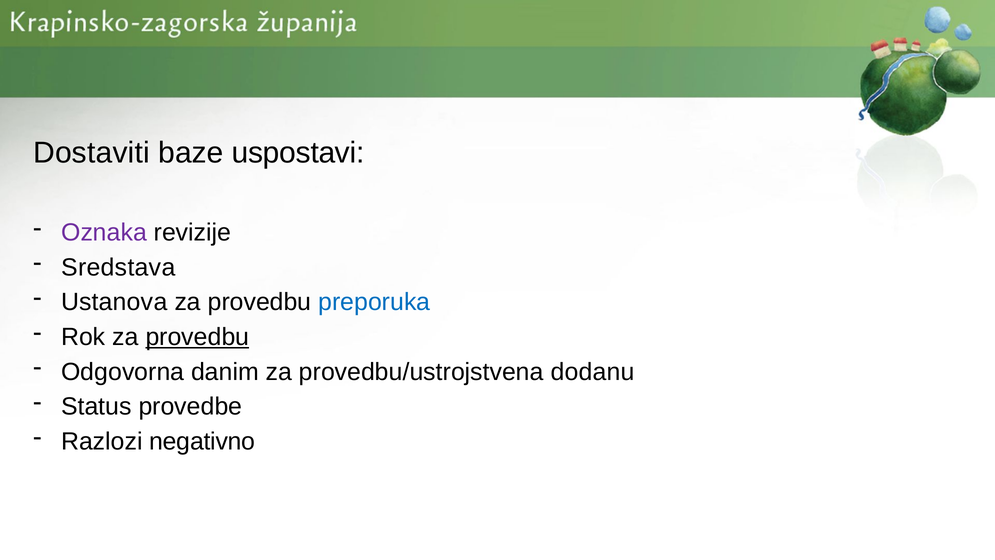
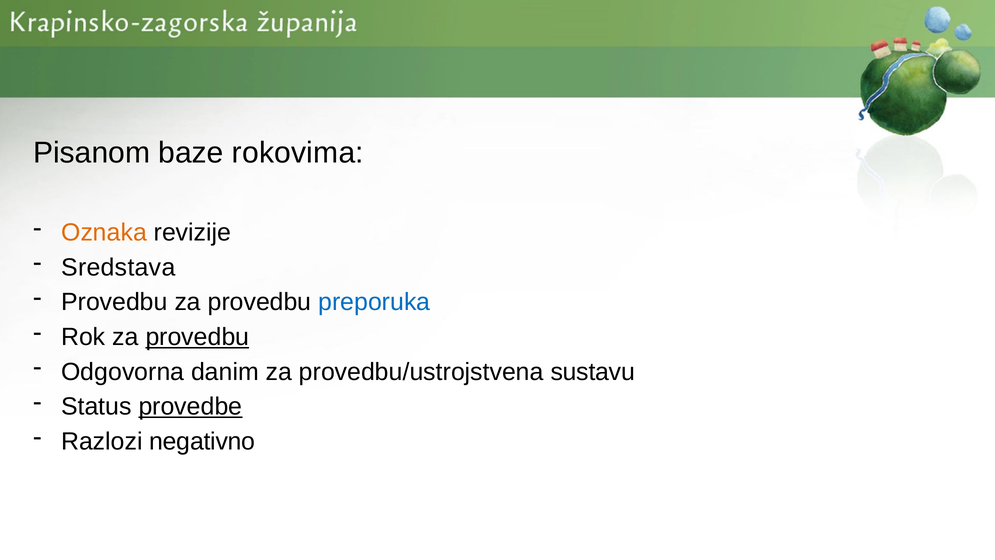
Dostaviti: Dostaviti -> Pisanom
uspostavi: uspostavi -> rokovima
Oznaka colour: purple -> orange
Ustanova at (114, 302): Ustanova -> Provedbu
dodanu: dodanu -> sustavu
provedbe underline: none -> present
